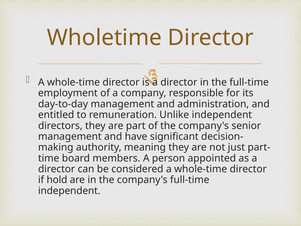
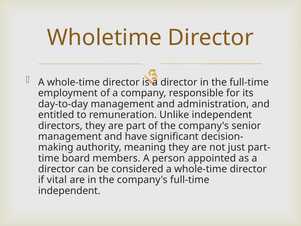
hold: hold -> vital
